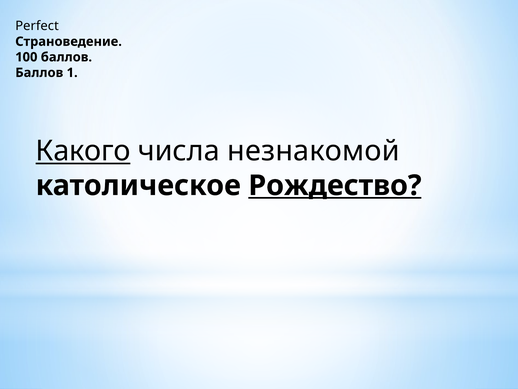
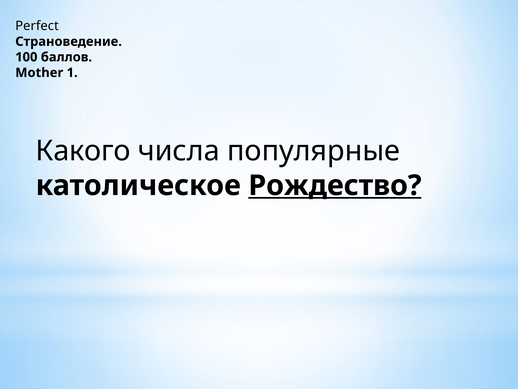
Баллов at (39, 73): Баллов -> Mother
Какого underline: present -> none
незнакомой: незнакомой -> популярные
